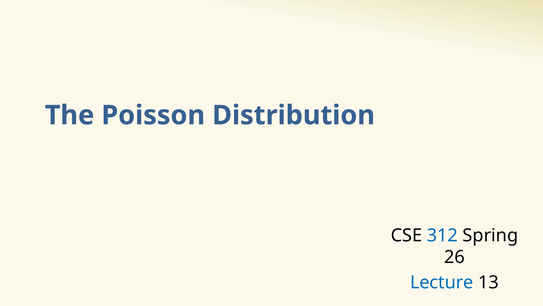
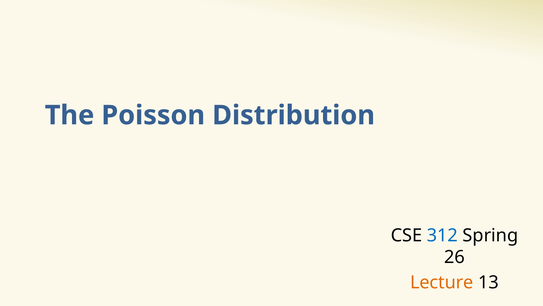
Lecture colour: blue -> orange
